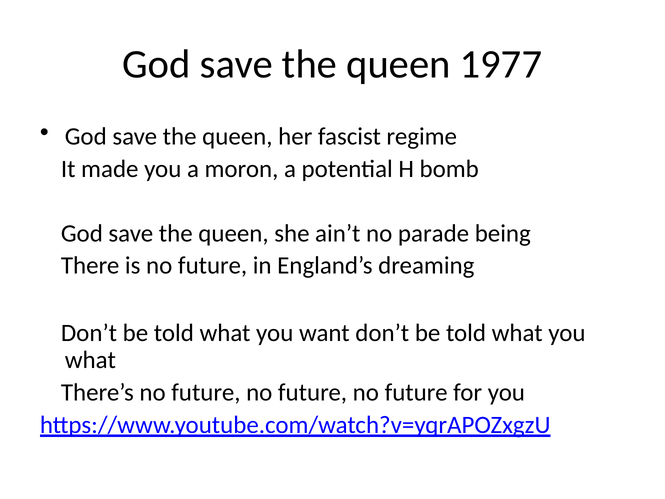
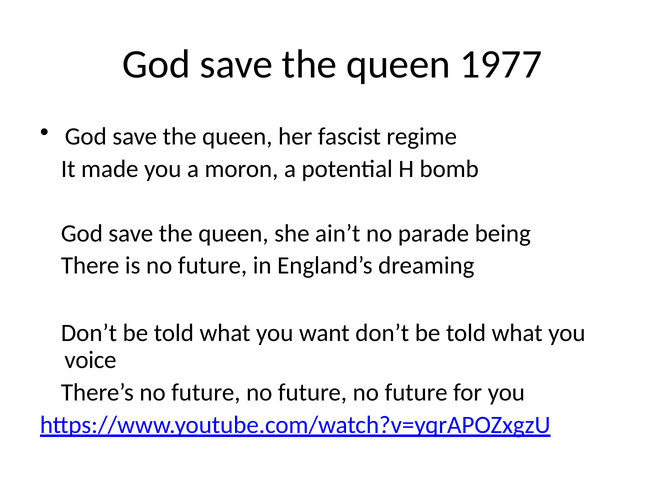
what at (90, 360): what -> voice
